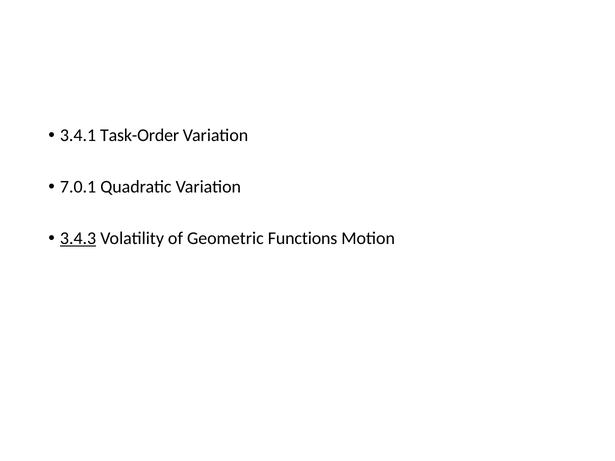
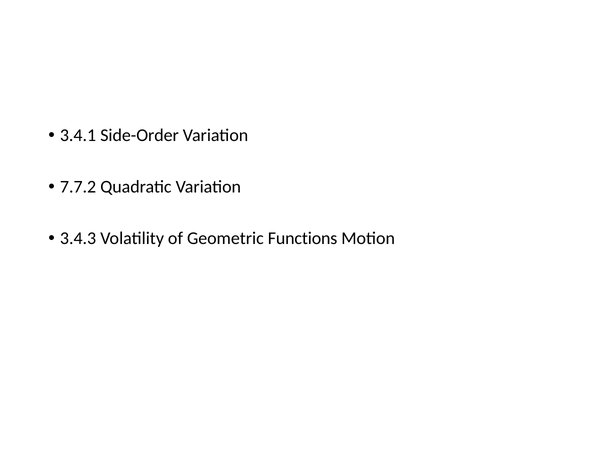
Task-Order: Task-Order -> Side-Order
7.0.1: 7.0.1 -> 7.7.2
3.4.3 underline: present -> none
